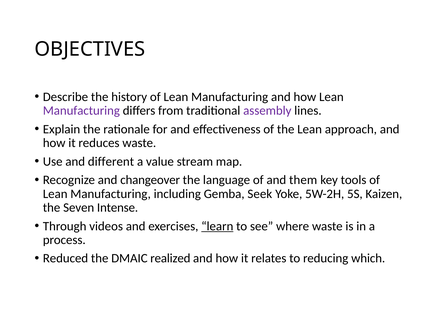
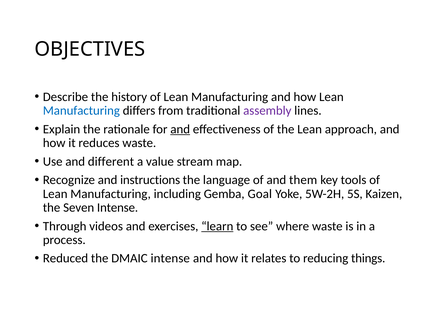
Manufacturing at (81, 111) colour: purple -> blue
and at (180, 129) underline: none -> present
changeover: changeover -> instructions
Seek: Seek -> Goal
DMAIC realized: realized -> intense
which: which -> things
